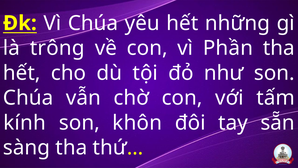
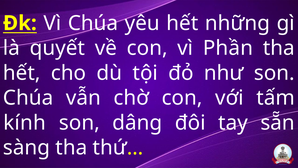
trông: trông -> quyết
khôn: khôn -> dâng
